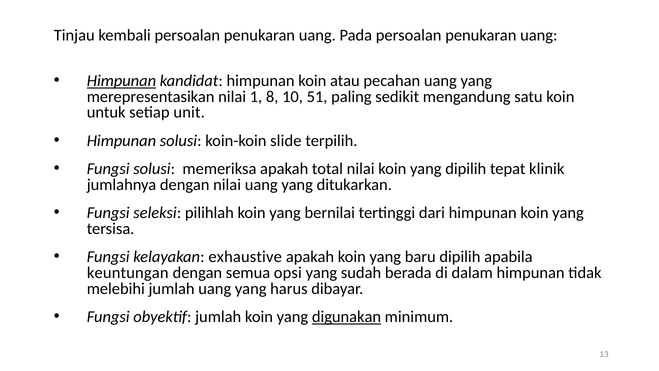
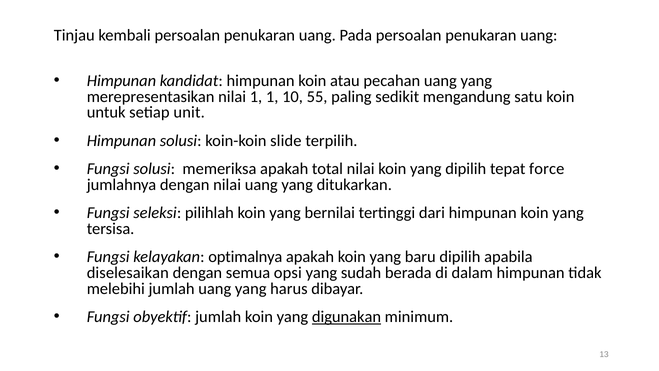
Himpunan at (121, 81) underline: present -> none
1 8: 8 -> 1
51: 51 -> 55
klinik: klinik -> force
exhaustive: exhaustive -> optimalnya
keuntungan: keuntungan -> diselesaikan
